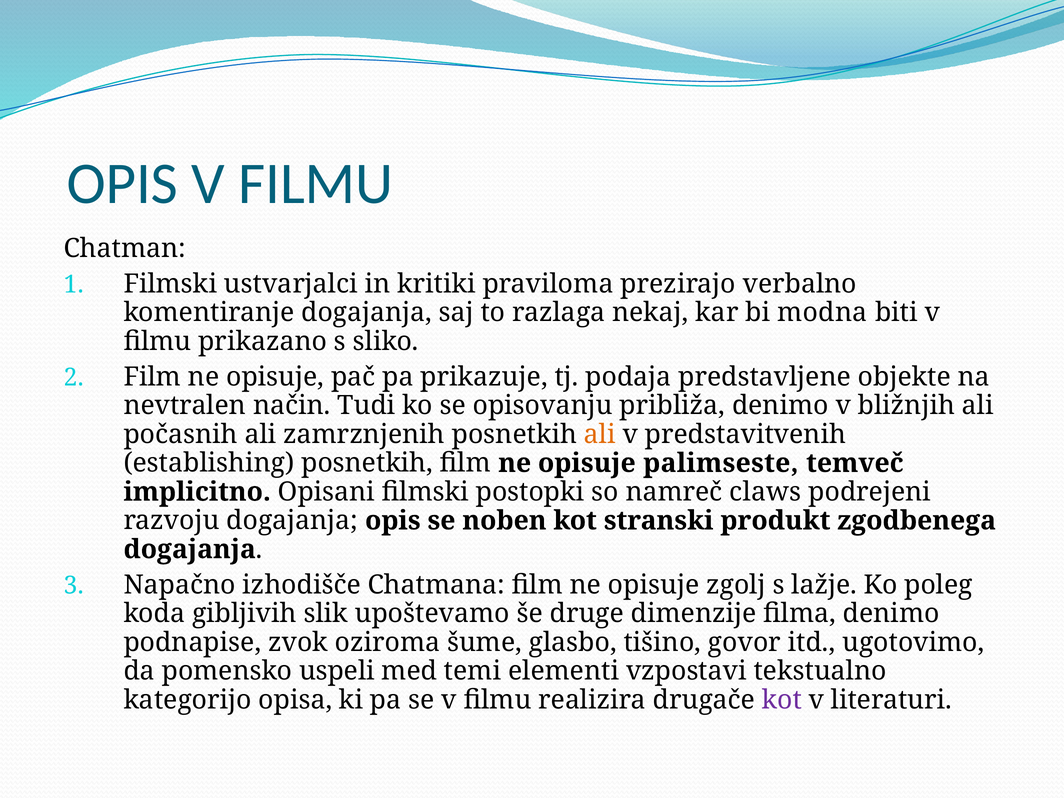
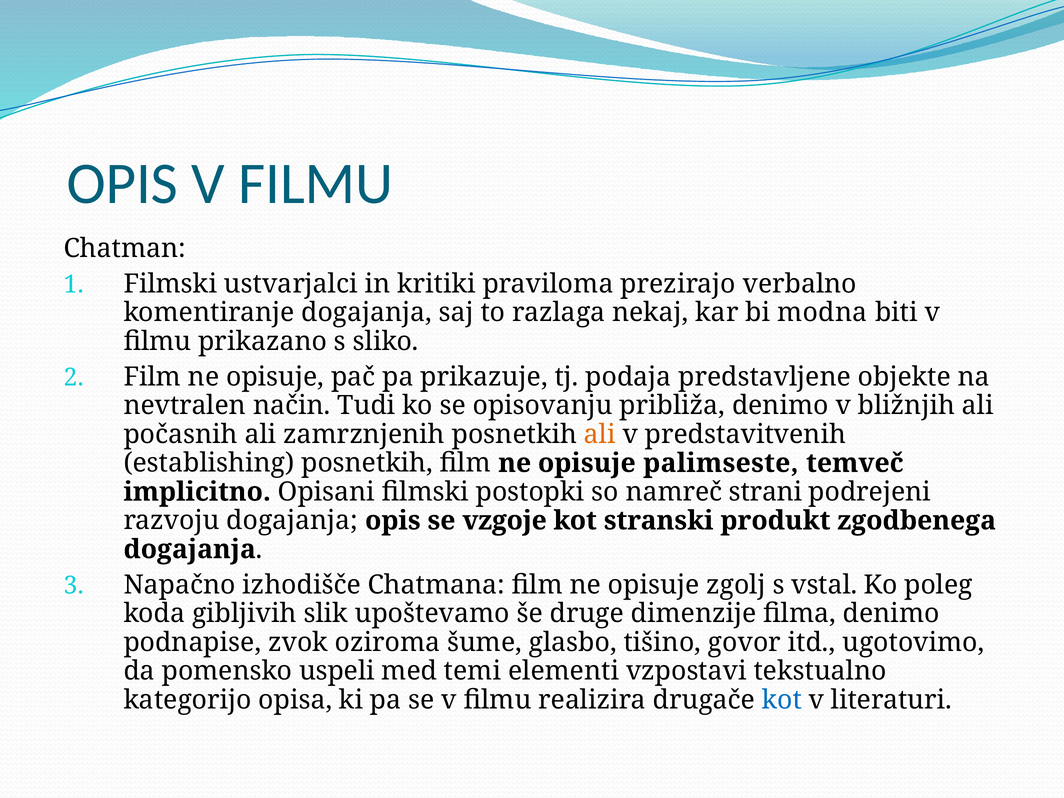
claws: claws -> strani
noben: noben -> vzgoje
lažje: lažje -> vstal
kot at (782, 700) colour: purple -> blue
